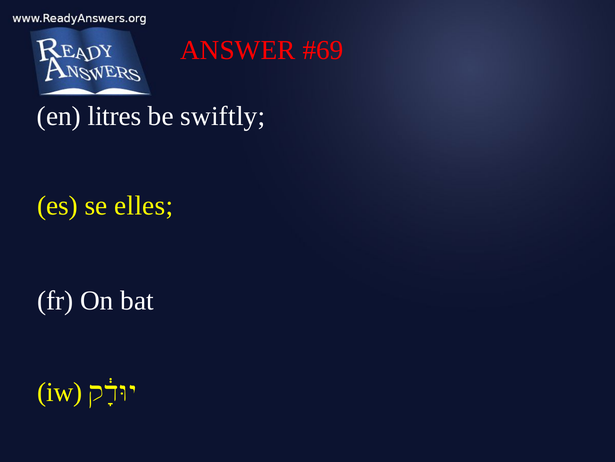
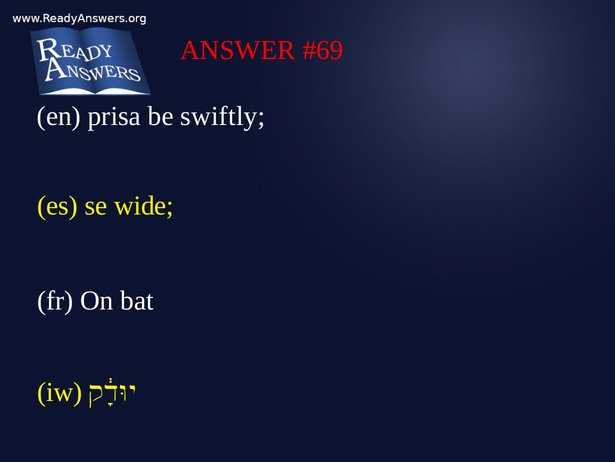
litres: litres -> prisa
elles: elles -> wide
